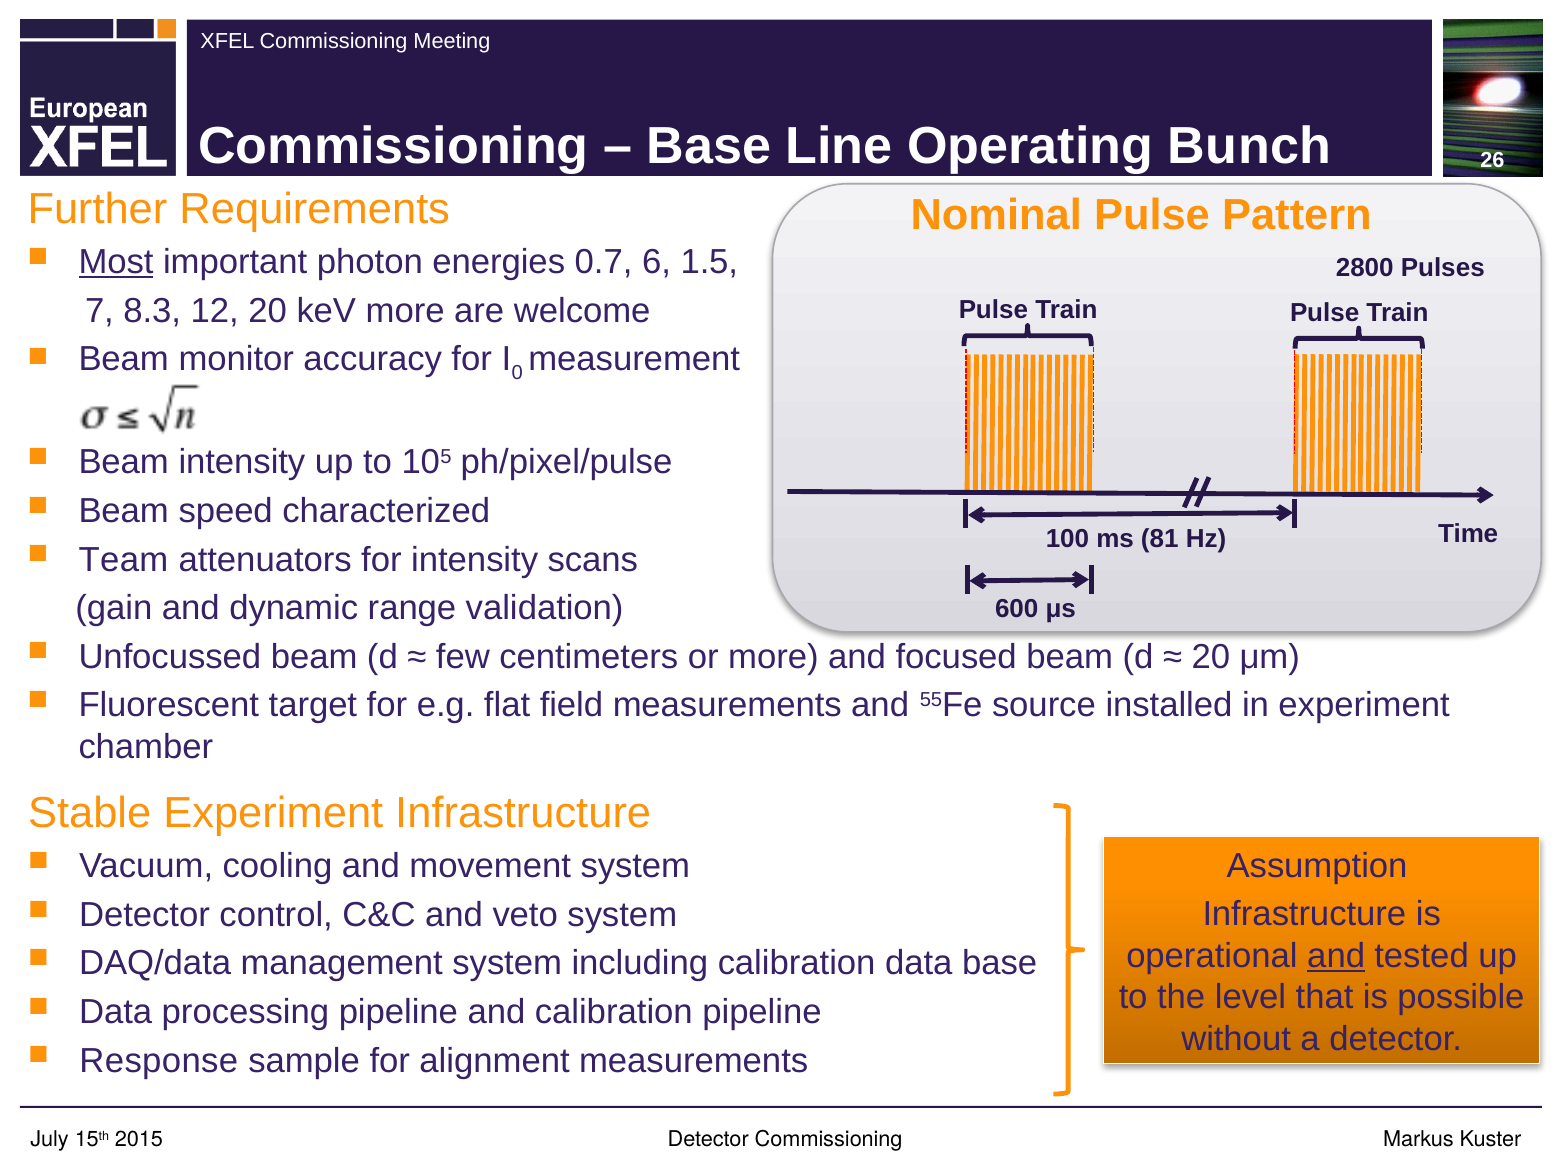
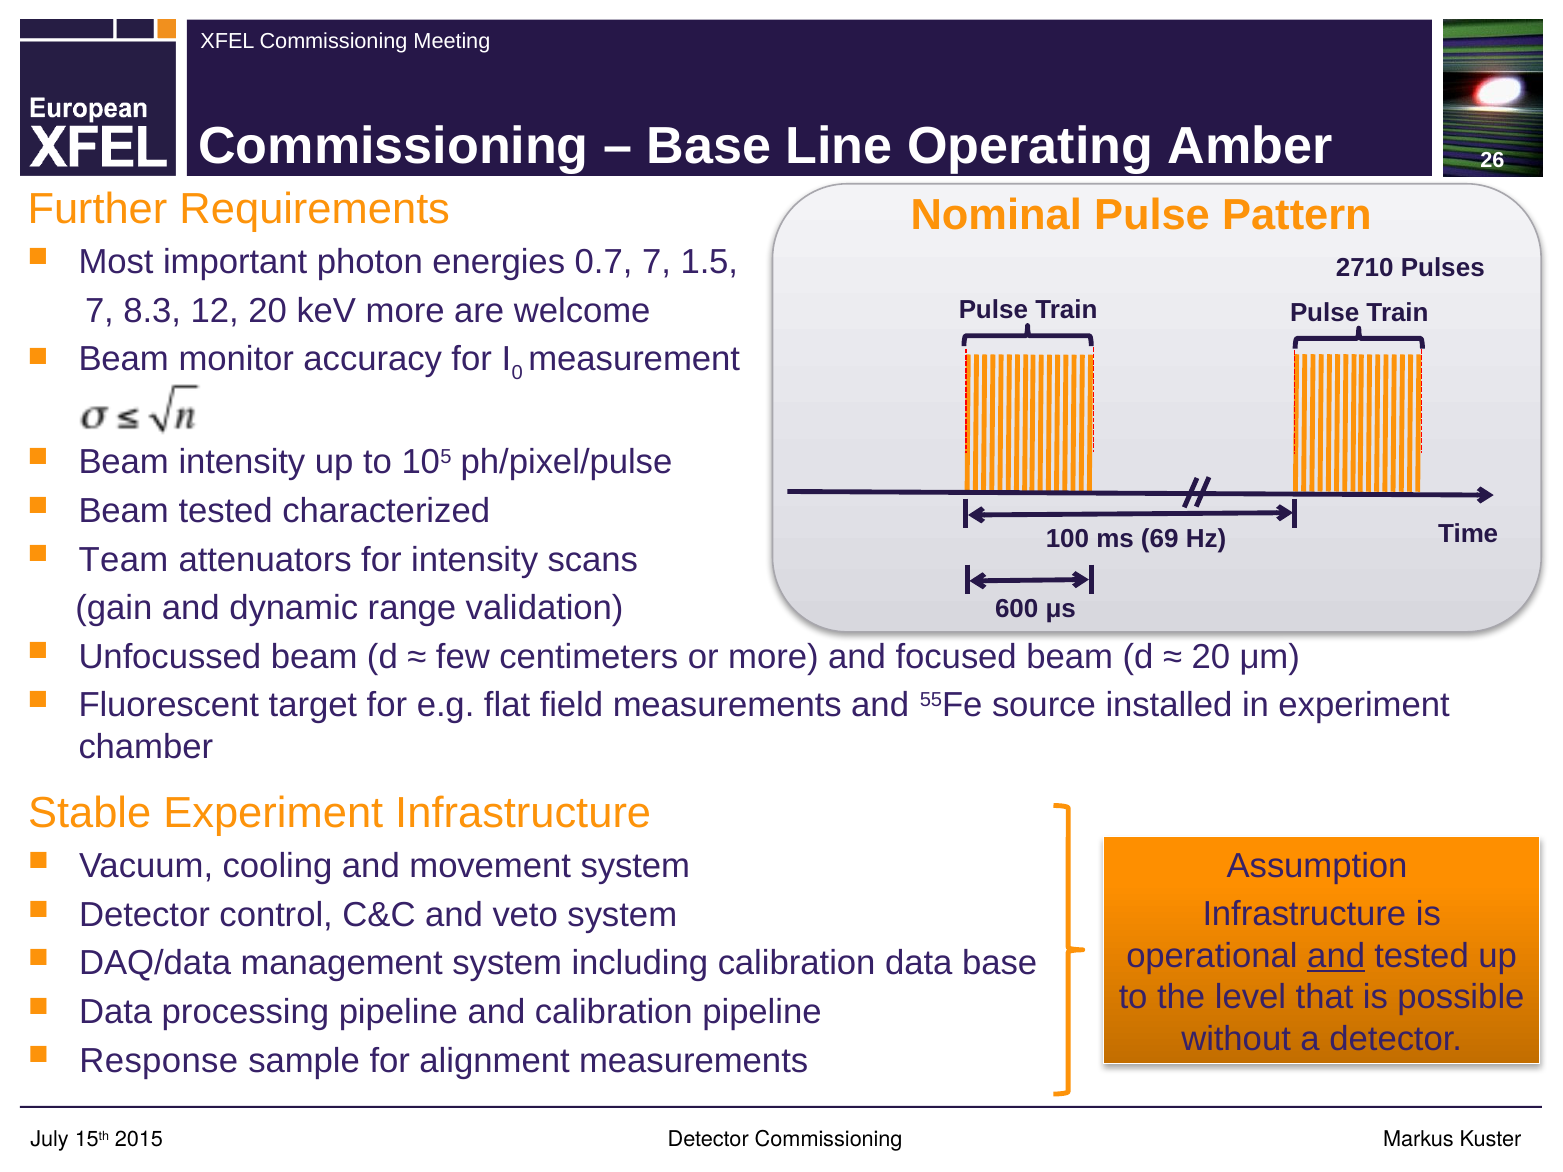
Bunch: Bunch -> Amber
Most underline: present -> none
0.7 6: 6 -> 7
2800: 2800 -> 2710
Beam speed: speed -> tested
81: 81 -> 69
